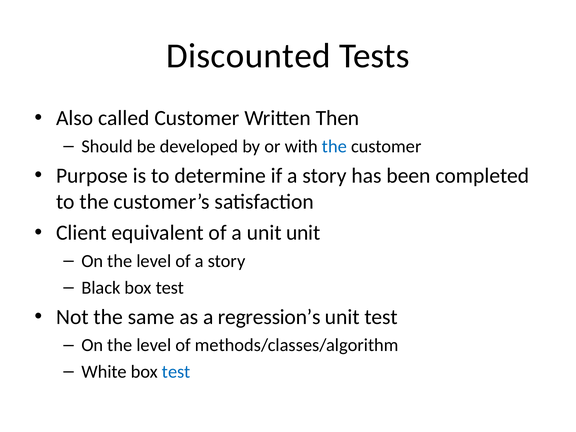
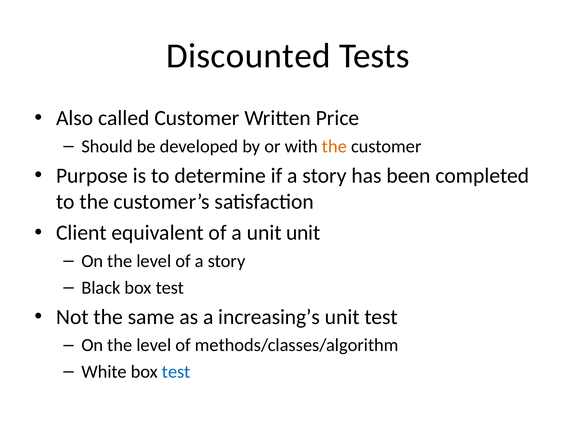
Then: Then -> Price
the at (334, 146) colour: blue -> orange
regression’s: regression’s -> increasing’s
